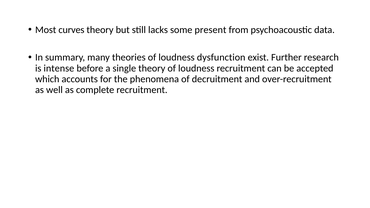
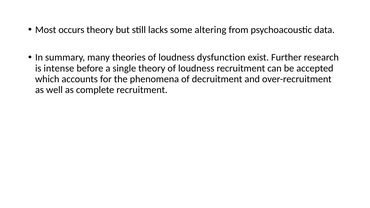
curves: curves -> occurs
present: present -> altering
